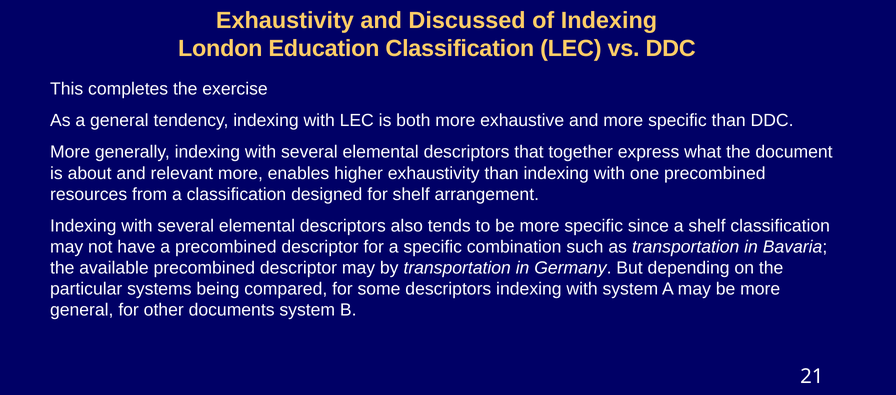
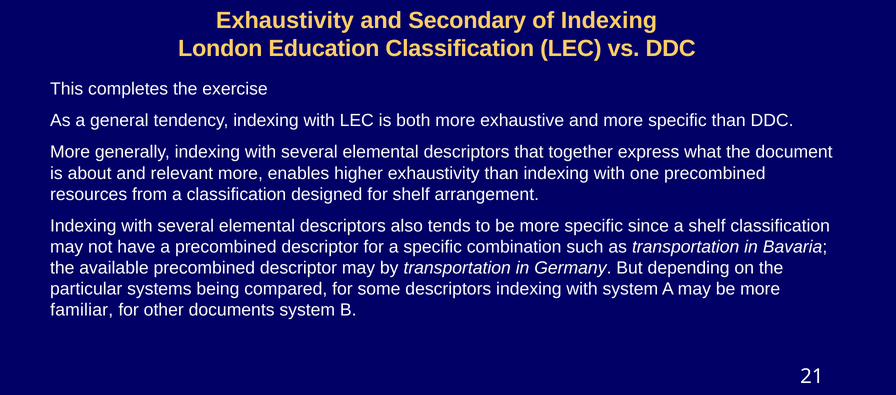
Discussed: Discussed -> Secondary
general at (82, 310): general -> familiar
